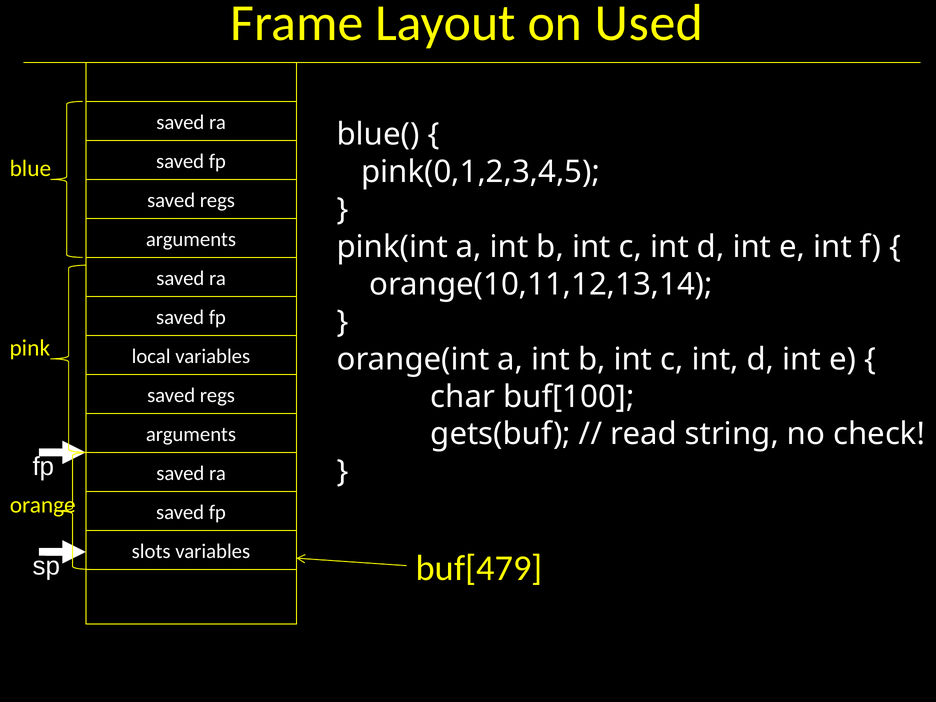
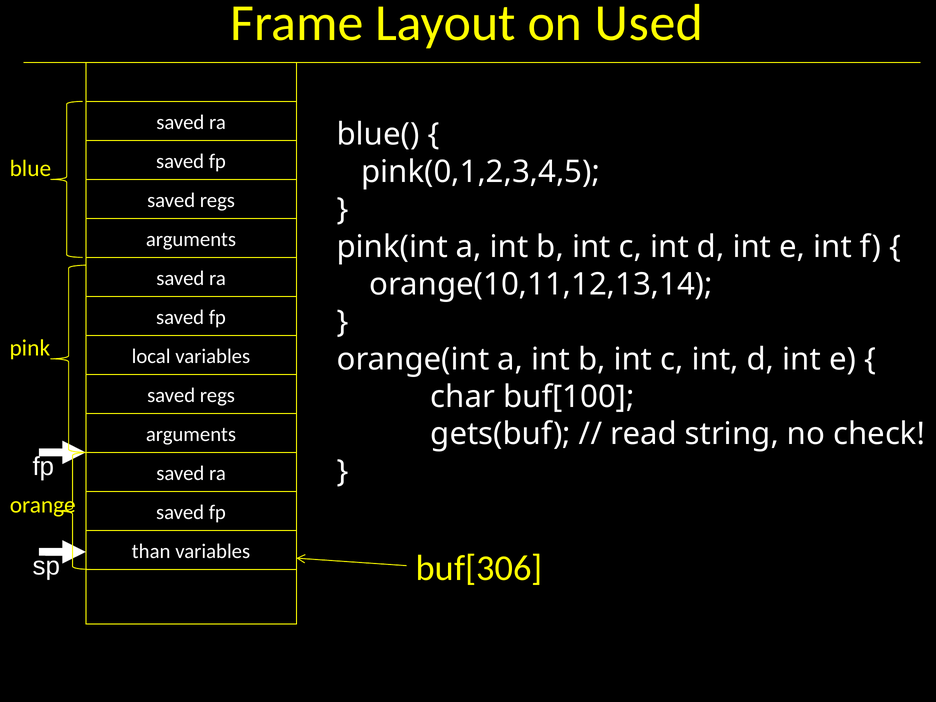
slots: slots -> than
buf[479: buf[479 -> buf[306
